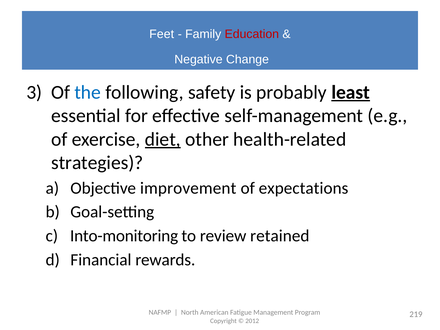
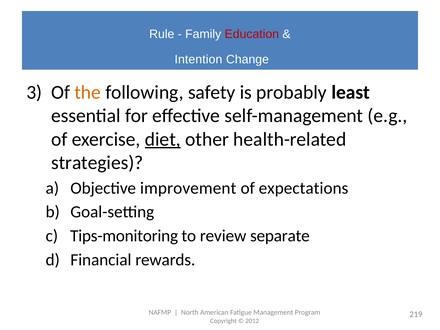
Feet: Feet -> Rule
Negative: Negative -> Intention
the colour: blue -> orange
least underline: present -> none
Into-monitoring: Into-monitoring -> Tips-monitoring
retained: retained -> separate
